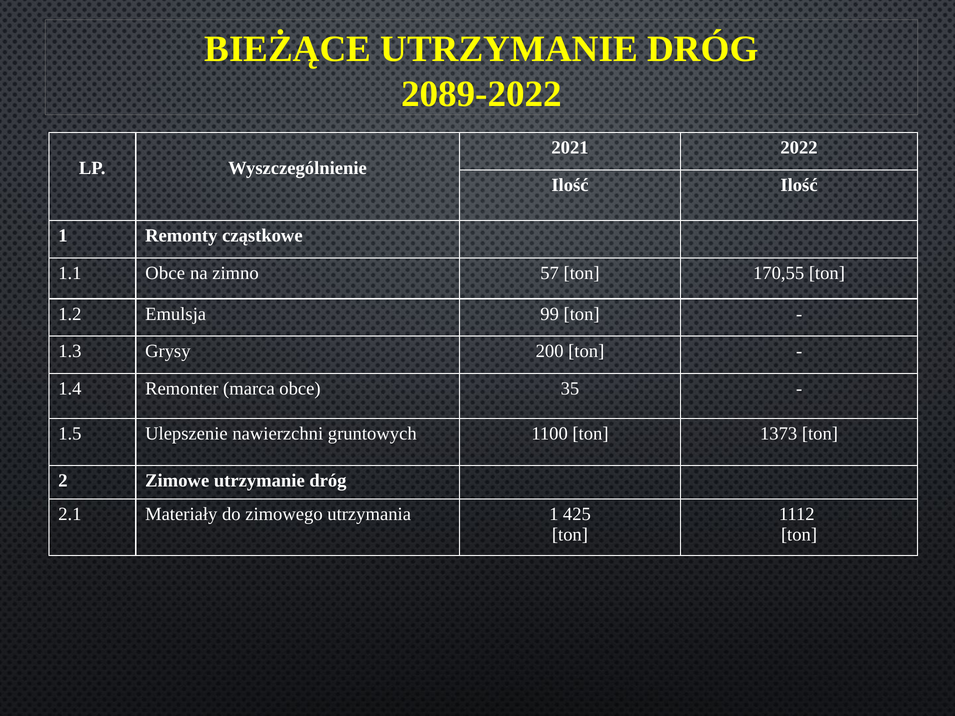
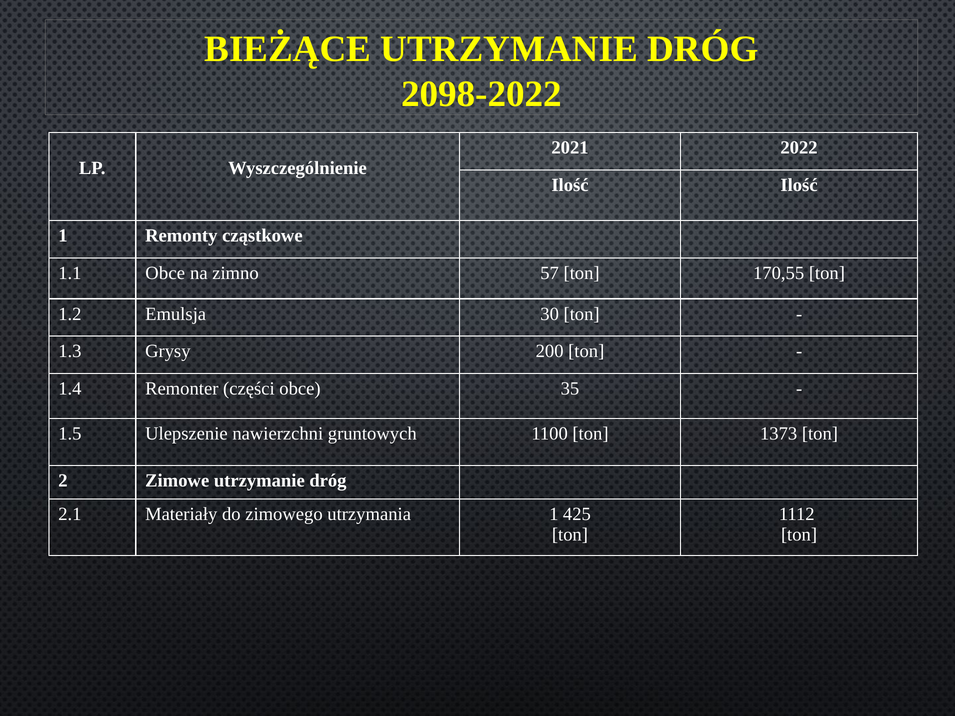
2089-2022: 2089-2022 -> 2098-2022
99: 99 -> 30
marca: marca -> części
